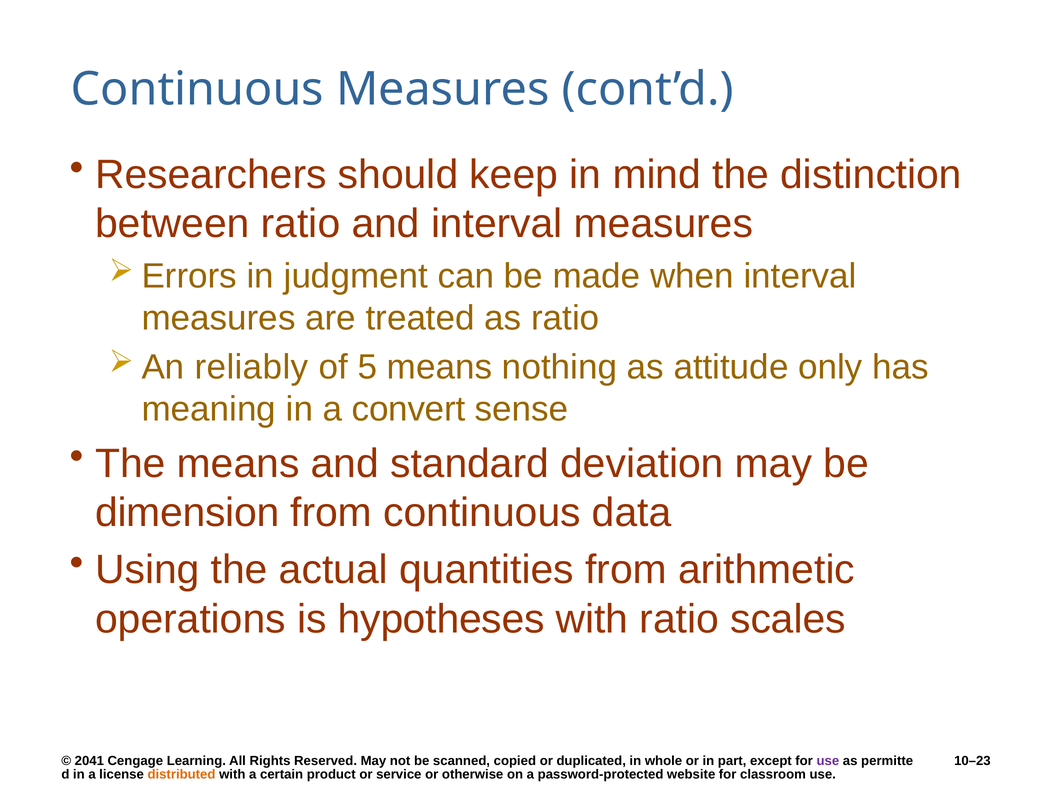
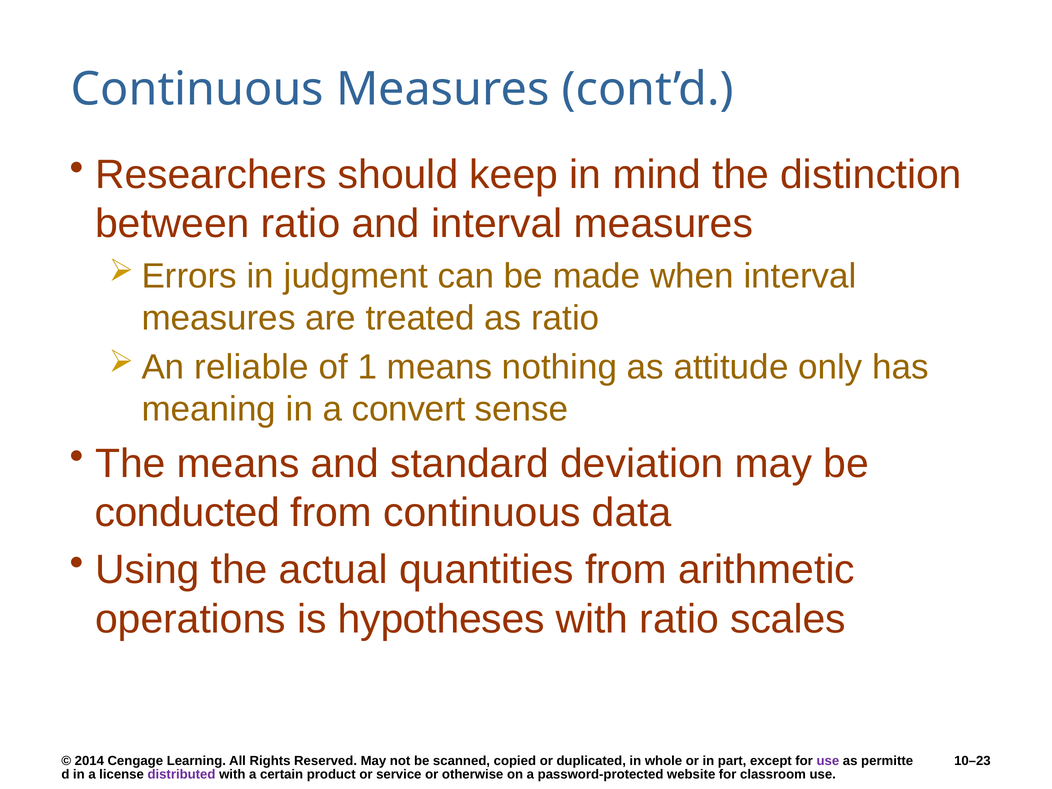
reliably: reliably -> reliable
5: 5 -> 1
dimension: dimension -> conducted
2041: 2041 -> 2014
distributed colour: orange -> purple
